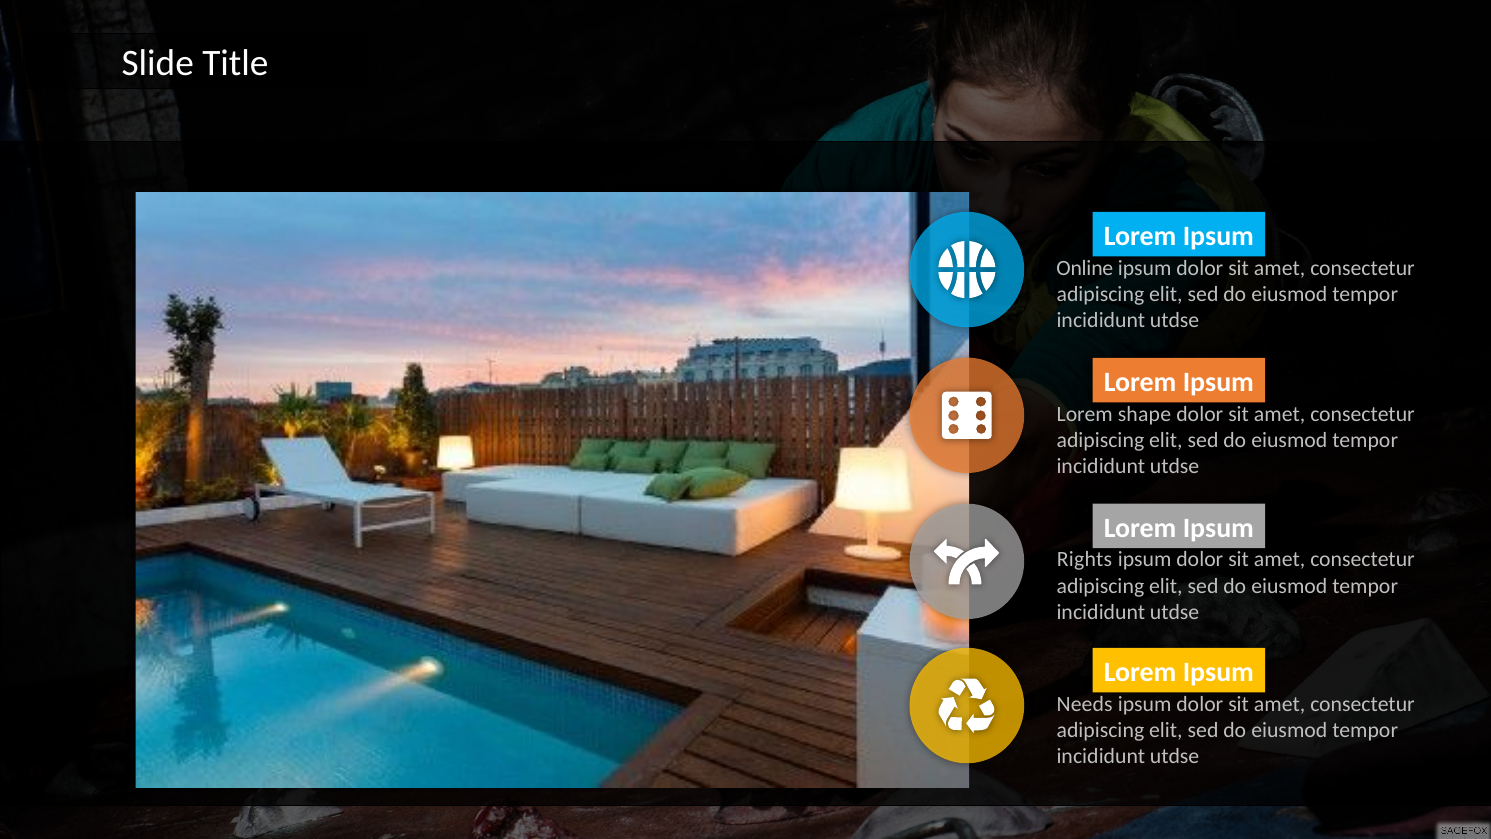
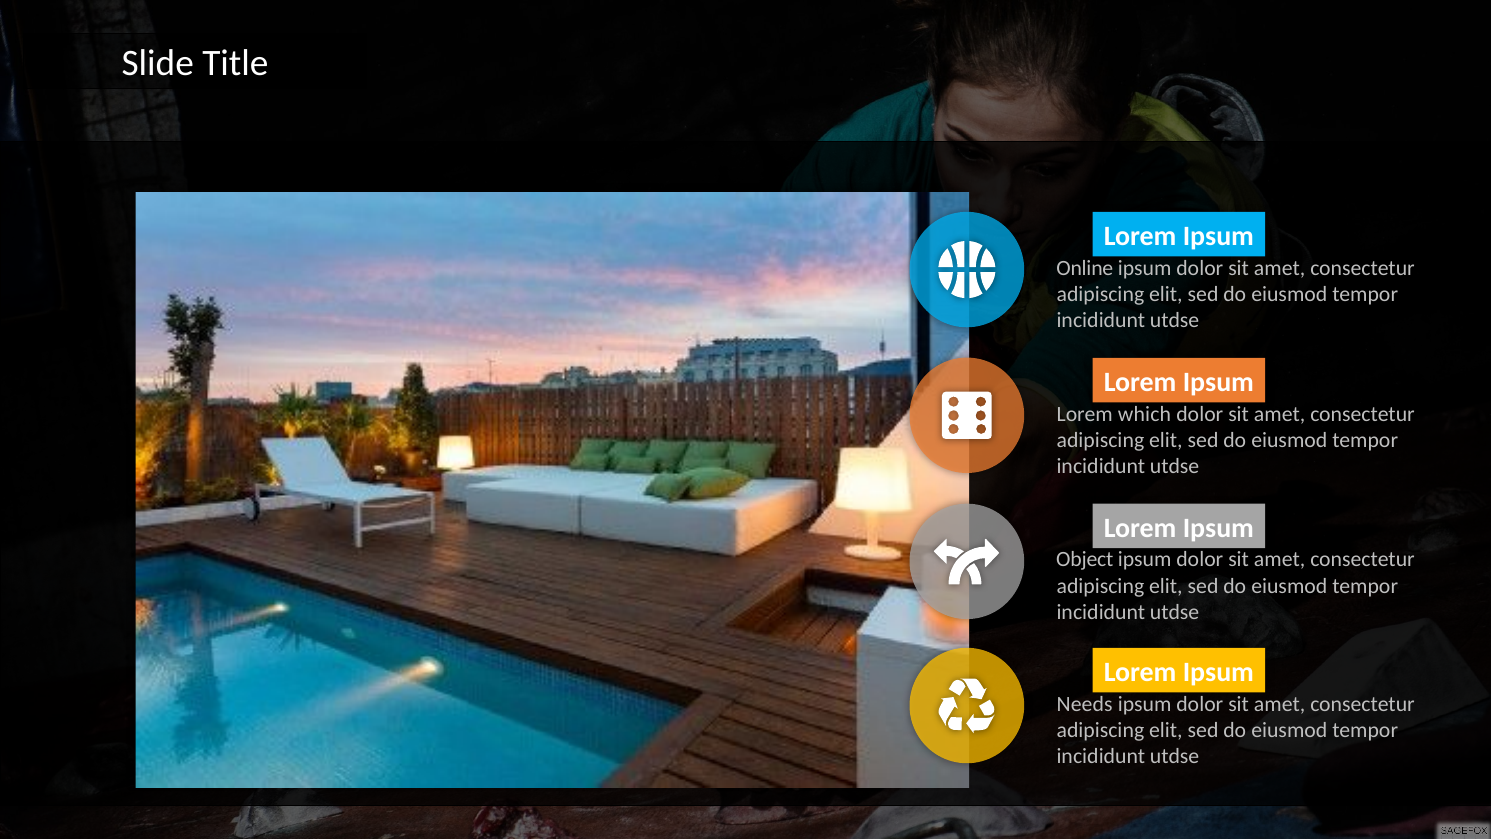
shape: shape -> which
Rights: Rights -> Object
